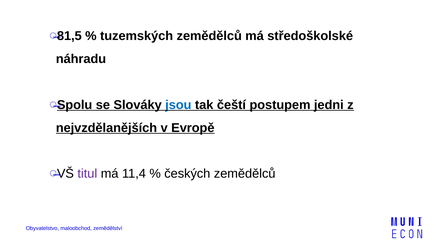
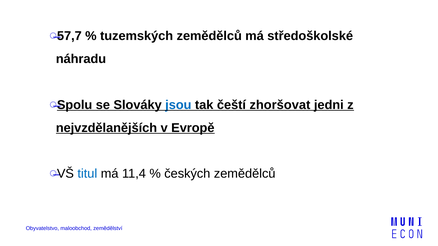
81,5: 81,5 -> 57,7
postupem: postupem -> zhoršovat
titul colour: purple -> blue
